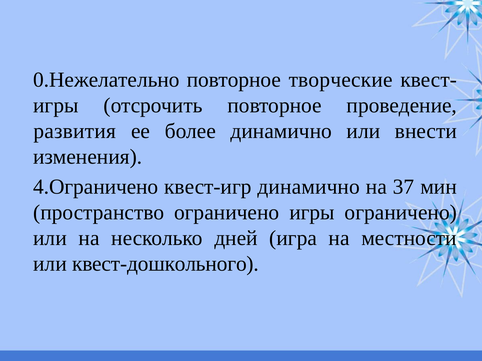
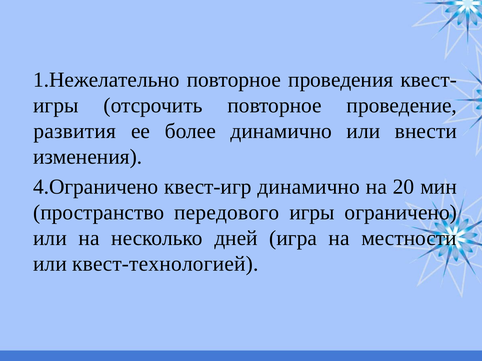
0.Нежелательно: 0.Нежелательно -> 1.Нежелательно
творческие: творческие -> проведения
37: 37 -> 20
пространство ограничено: ограничено -> передового
квест-дошкольного: квест-дошкольного -> квест-технологией
